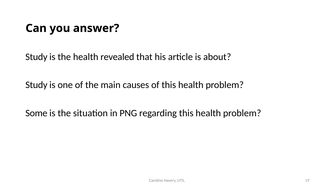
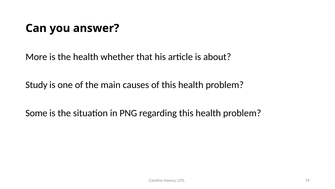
Study at (36, 57): Study -> More
revealed: revealed -> whether
